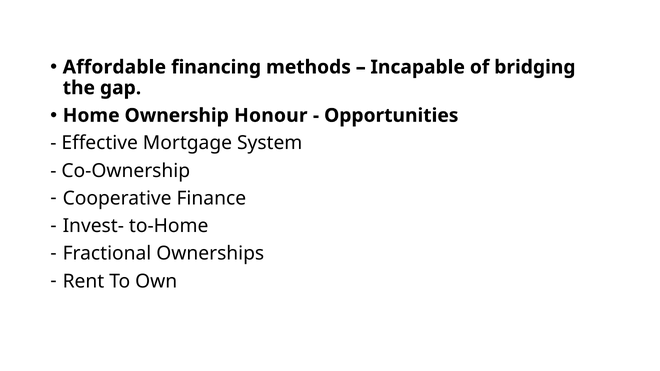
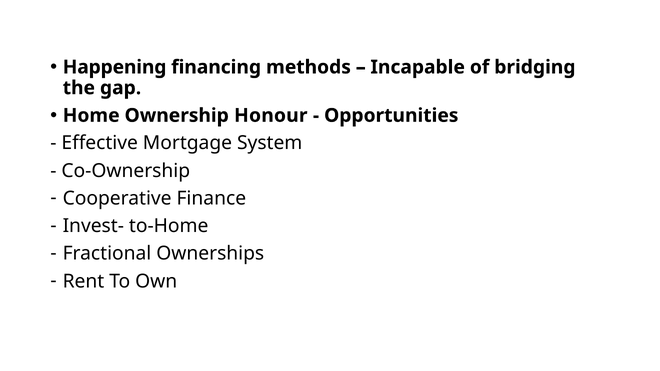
Affordable: Affordable -> Happening
